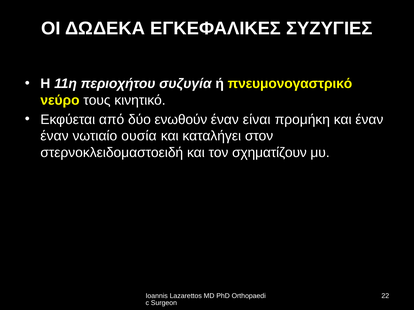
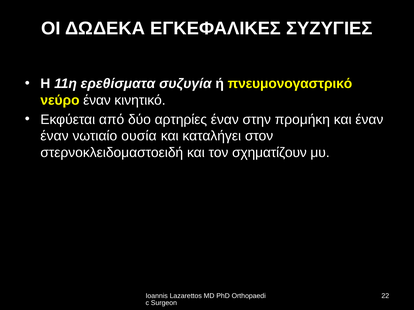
περιοχήτου: περιοχήτου -> ερεθίσματα
νεύρο τους: τους -> έναν
ενωθούν: ενωθούν -> αρτηρίες
είναι: είναι -> στην
